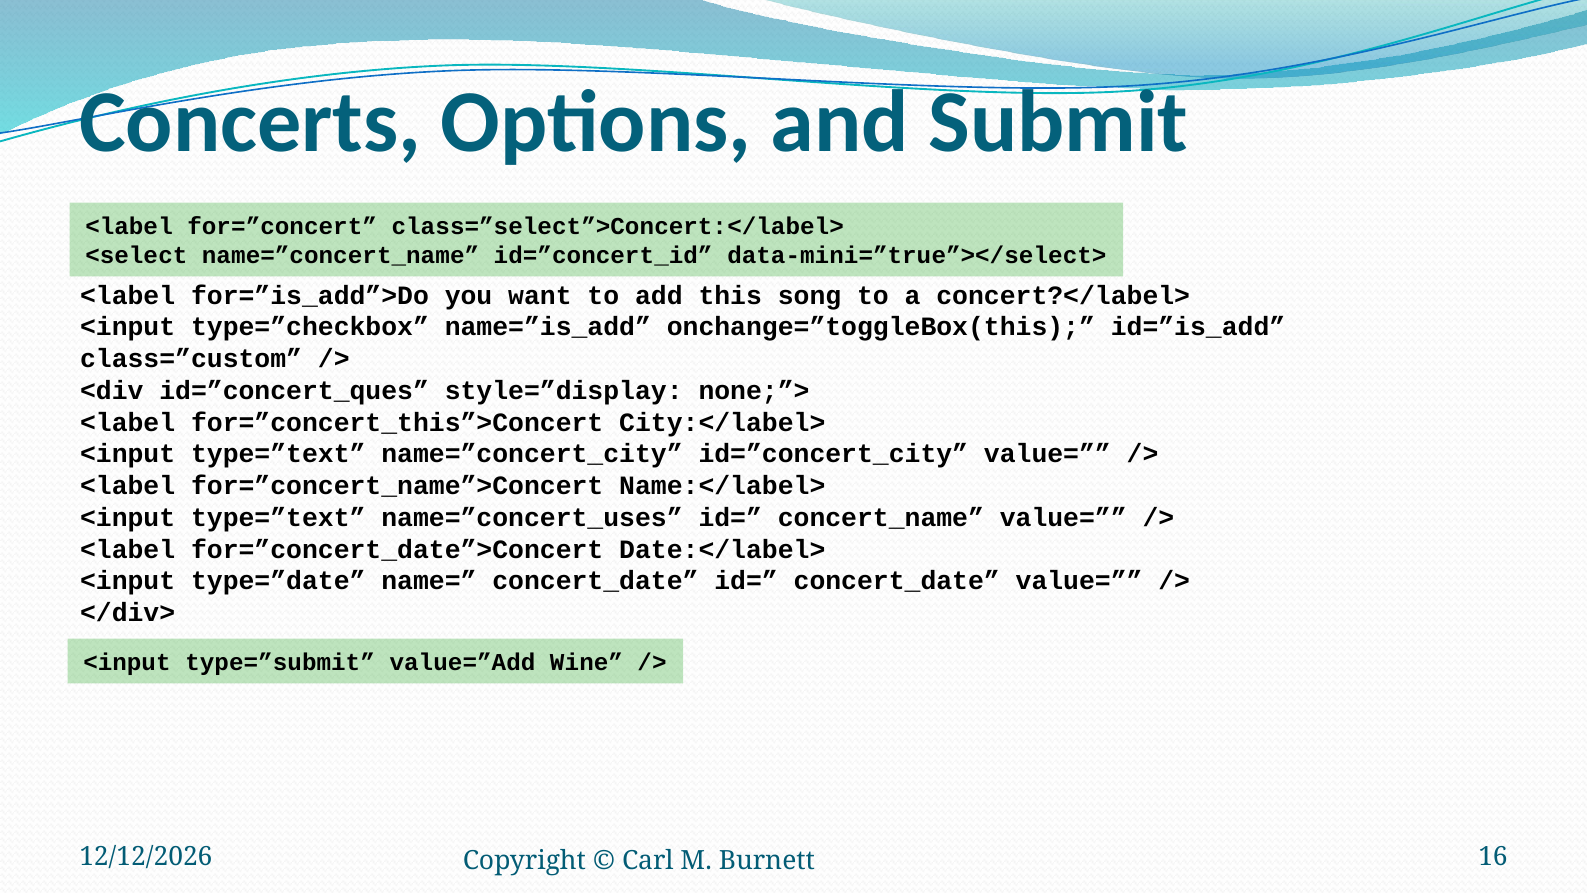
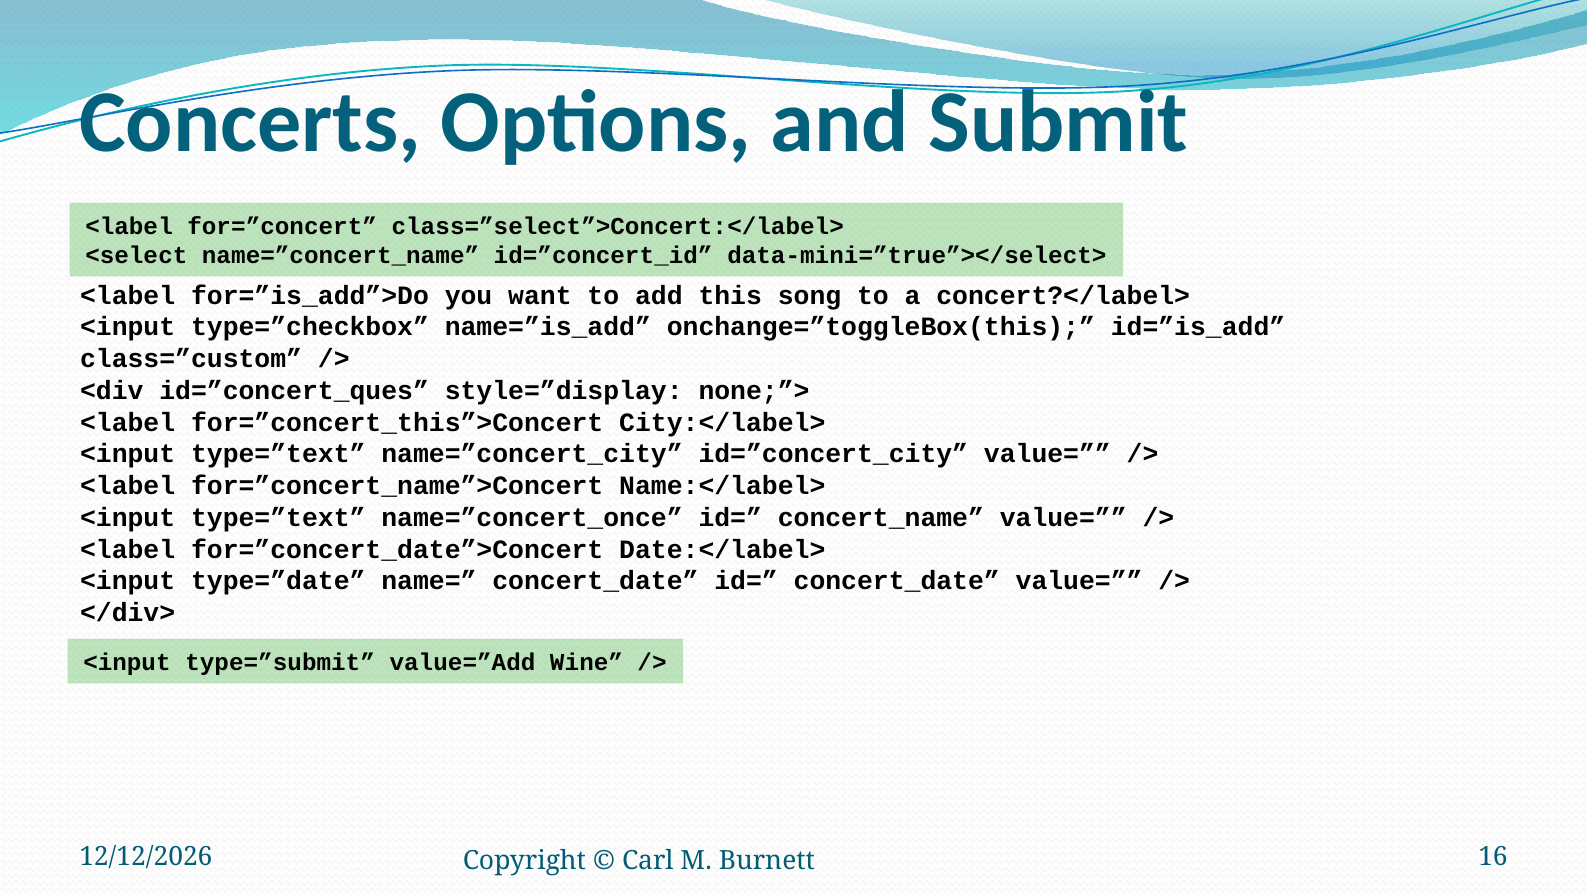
name=”concert_uses: name=”concert_uses -> name=”concert_once
